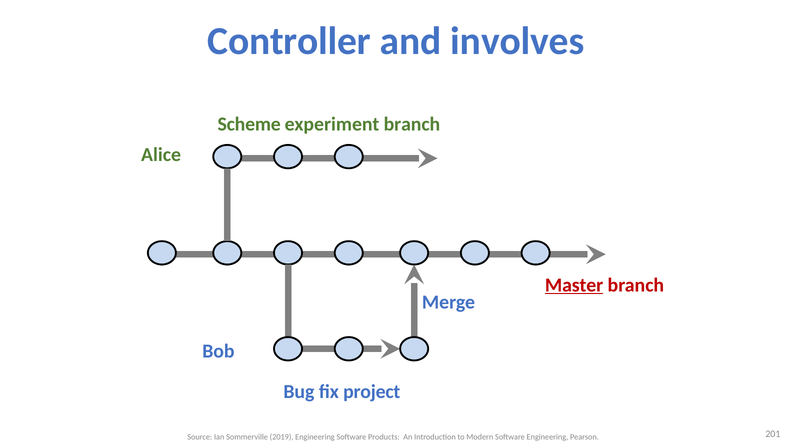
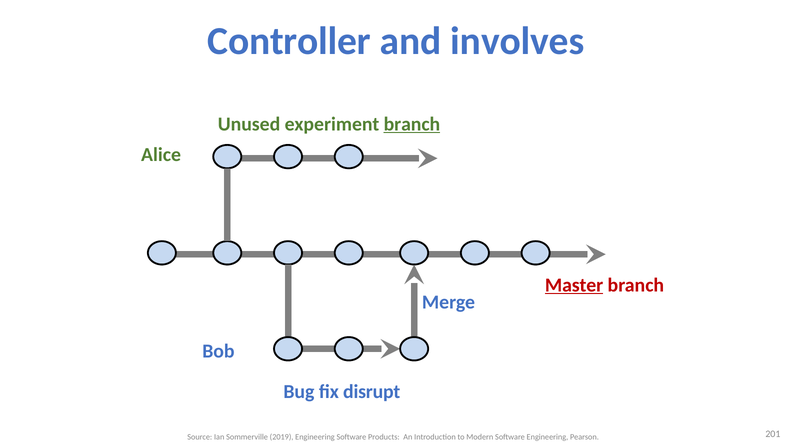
Scheme: Scheme -> Unused
branch at (412, 124) underline: none -> present
project: project -> disrupt
